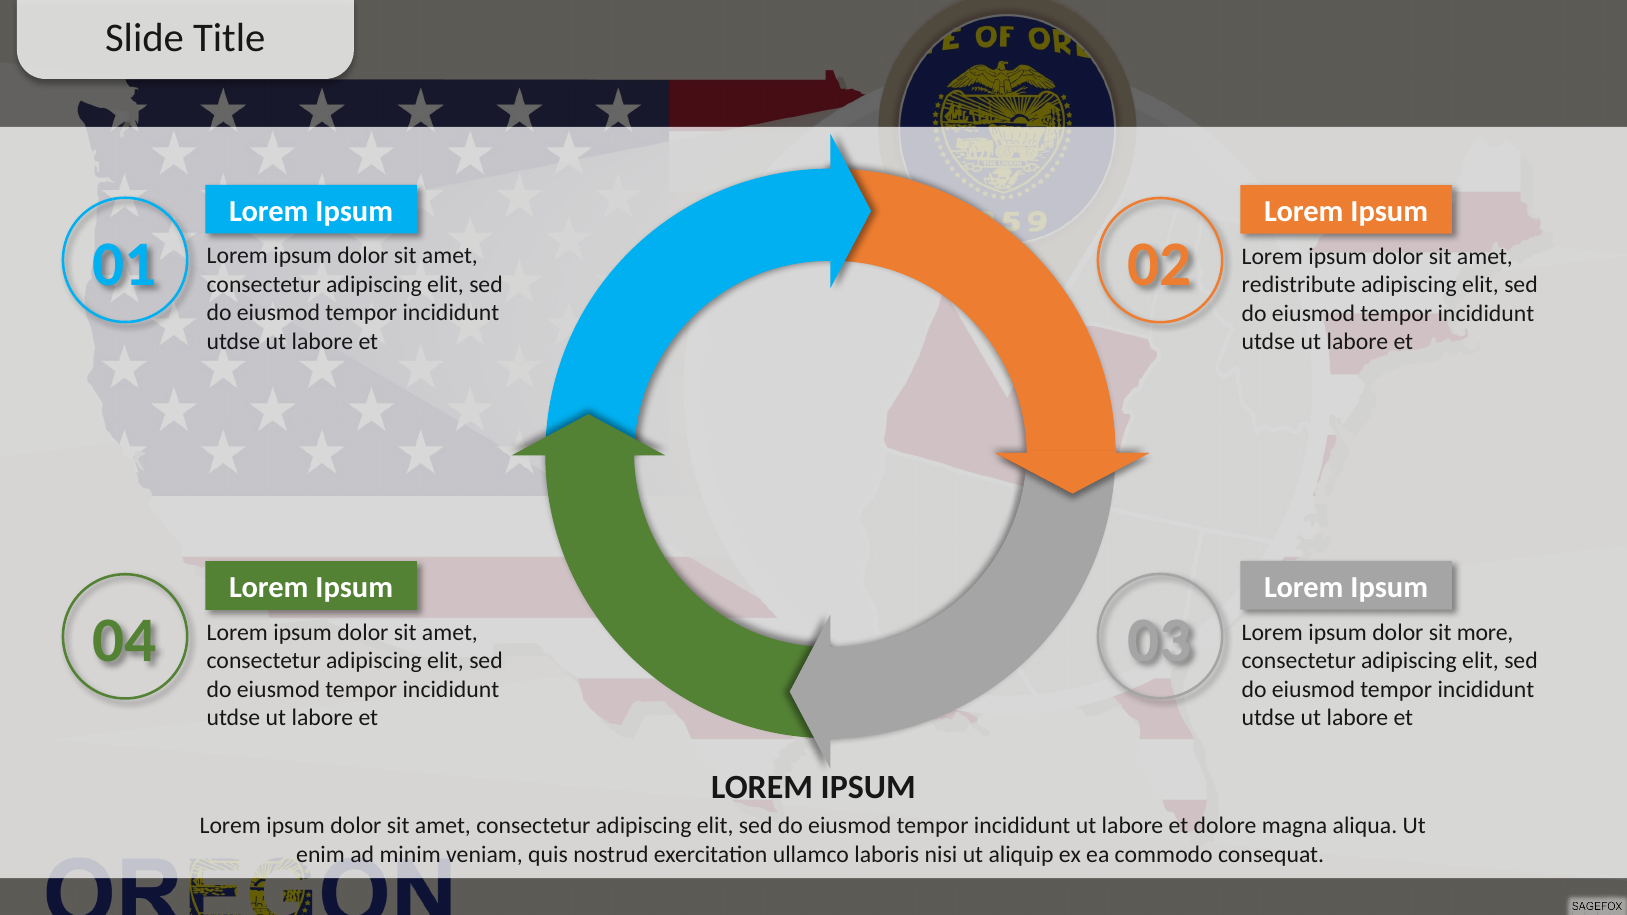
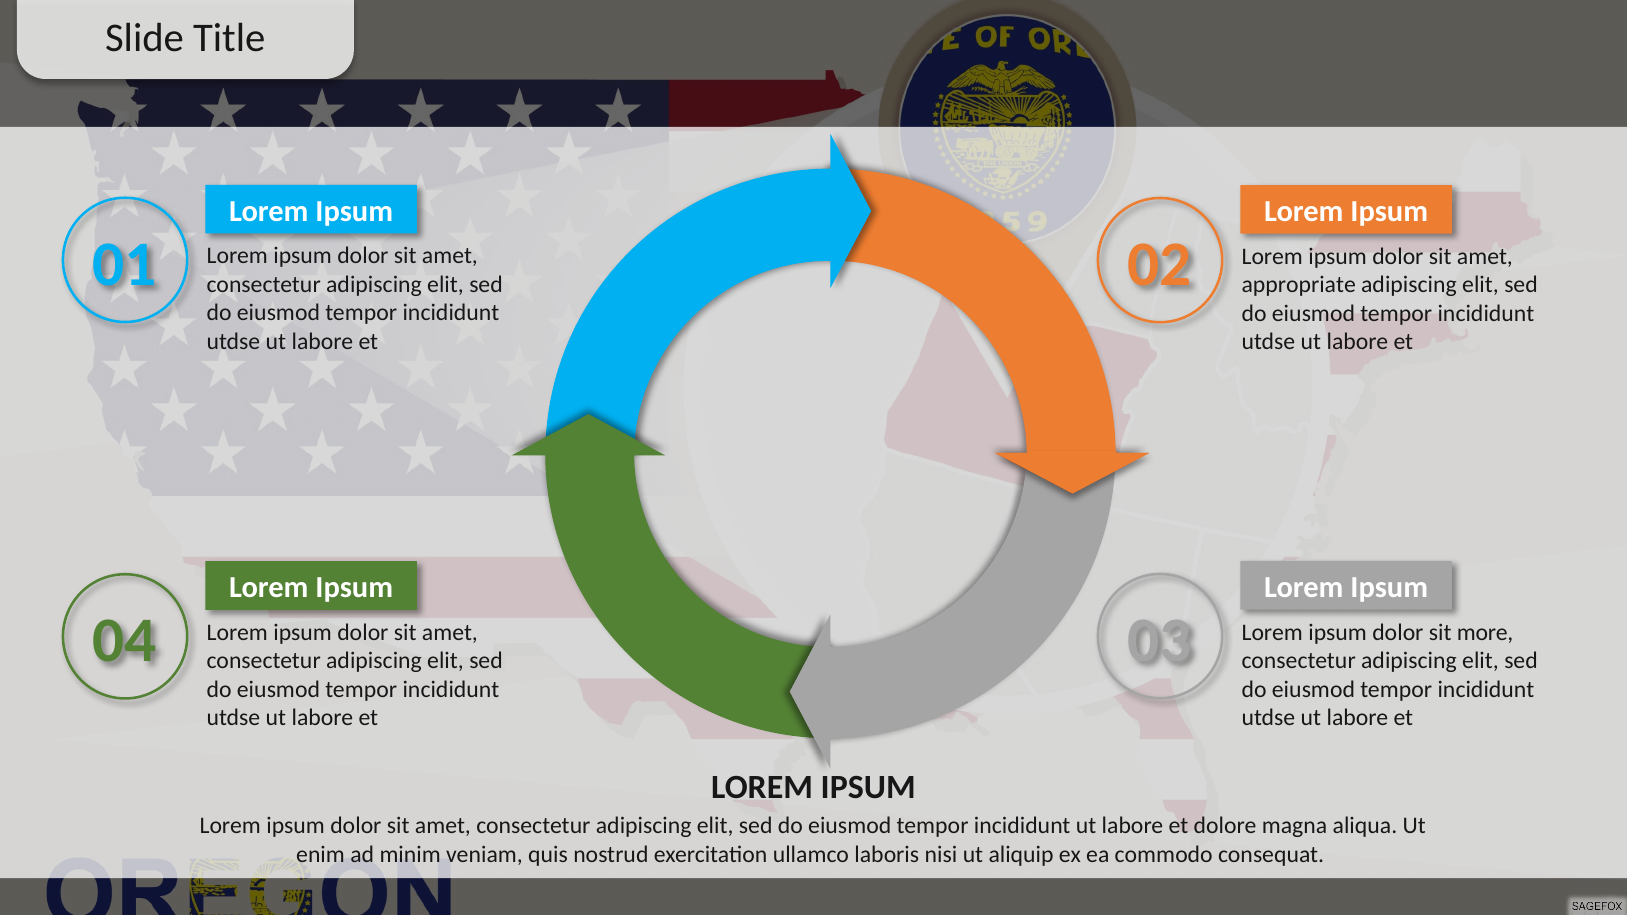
redistribute: redistribute -> appropriate
